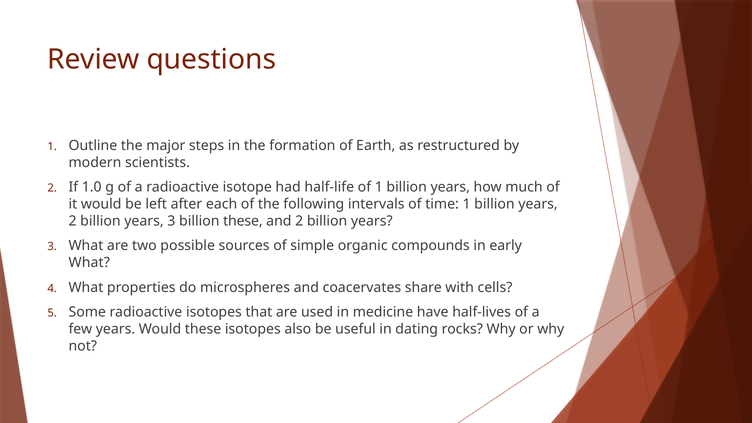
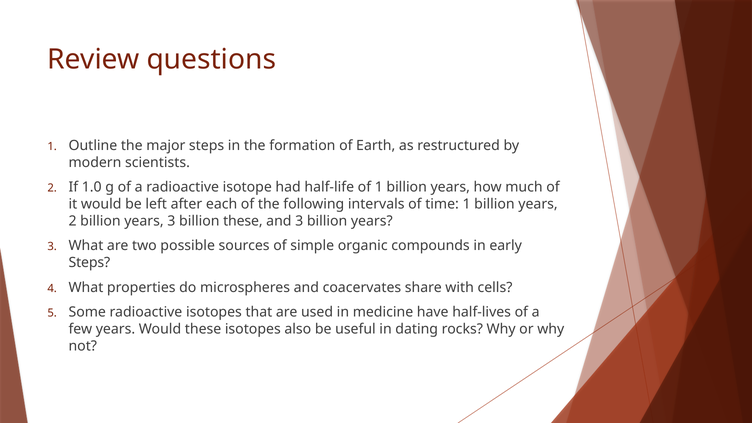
and 2: 2 -> 3
What at (89, 263): What -> Steps
